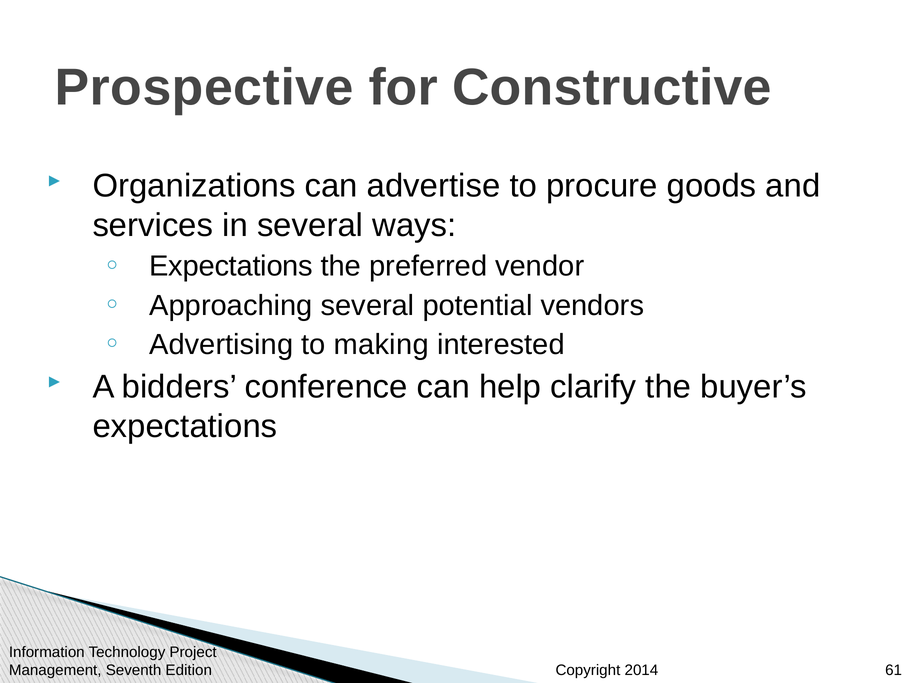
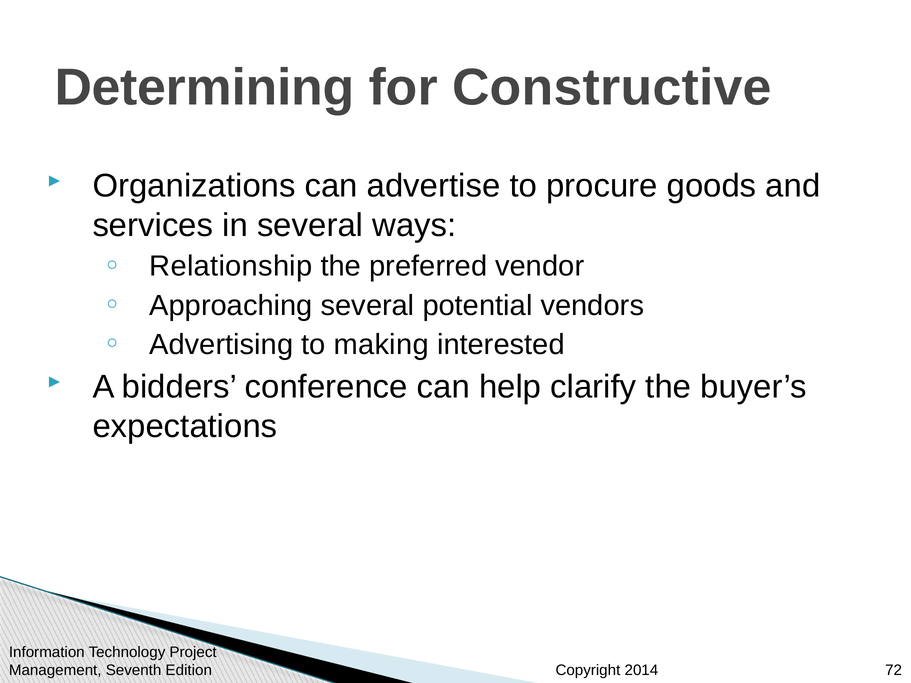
Prospective: Prospective -> Determining
Expectations at (231, 266): Expectations -> Relationship
61: 61 -> 72
